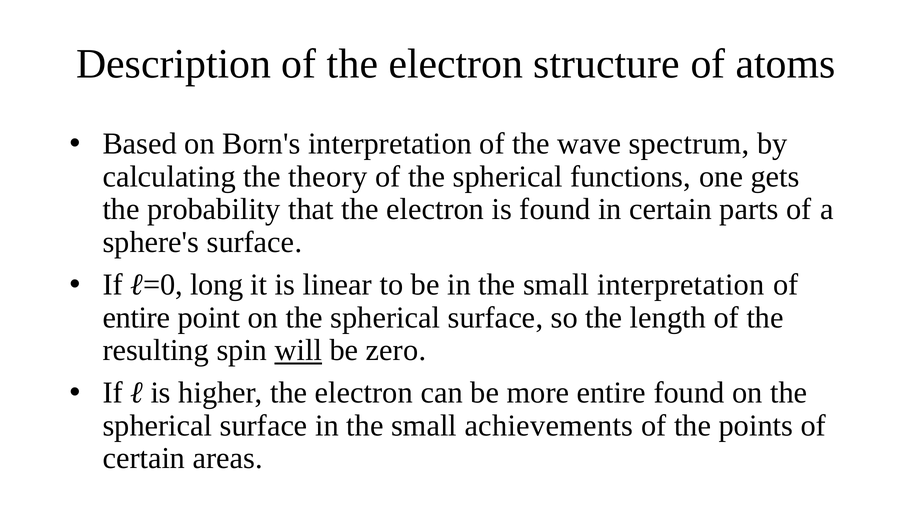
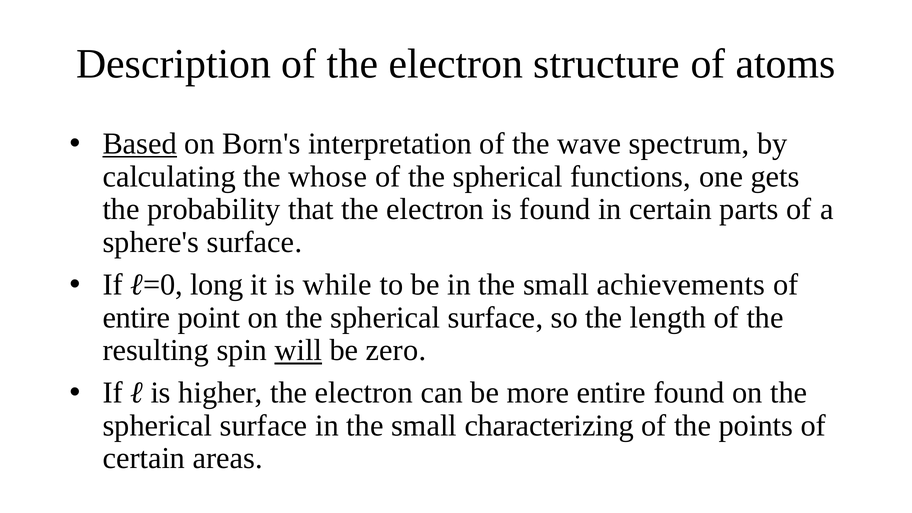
Based underline: none -> present
theory: theory -> whose
linear: linear -> while
small interpretation: interpretation -> achievements
achievements: achievements -> characterizing
